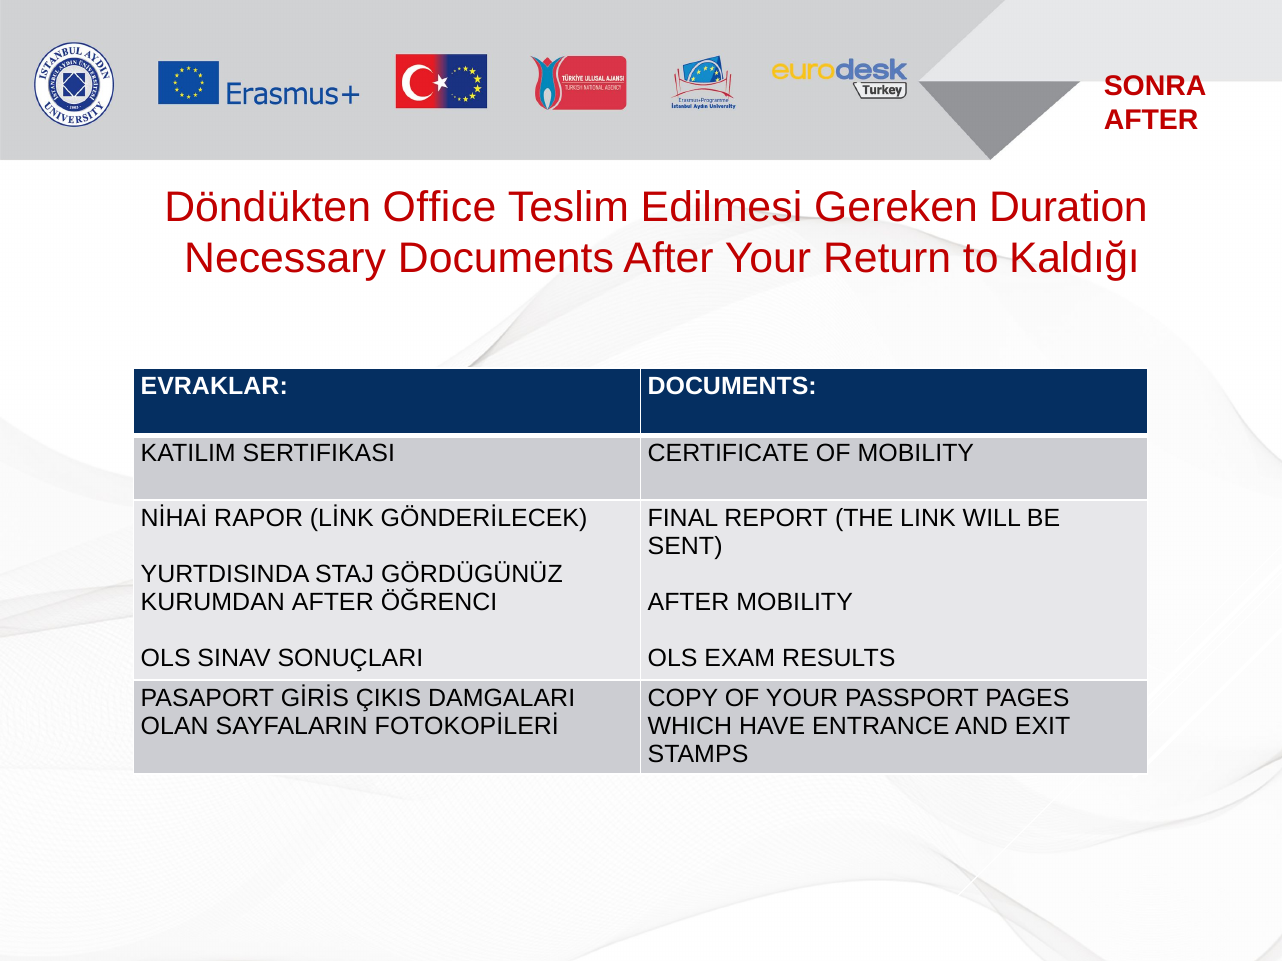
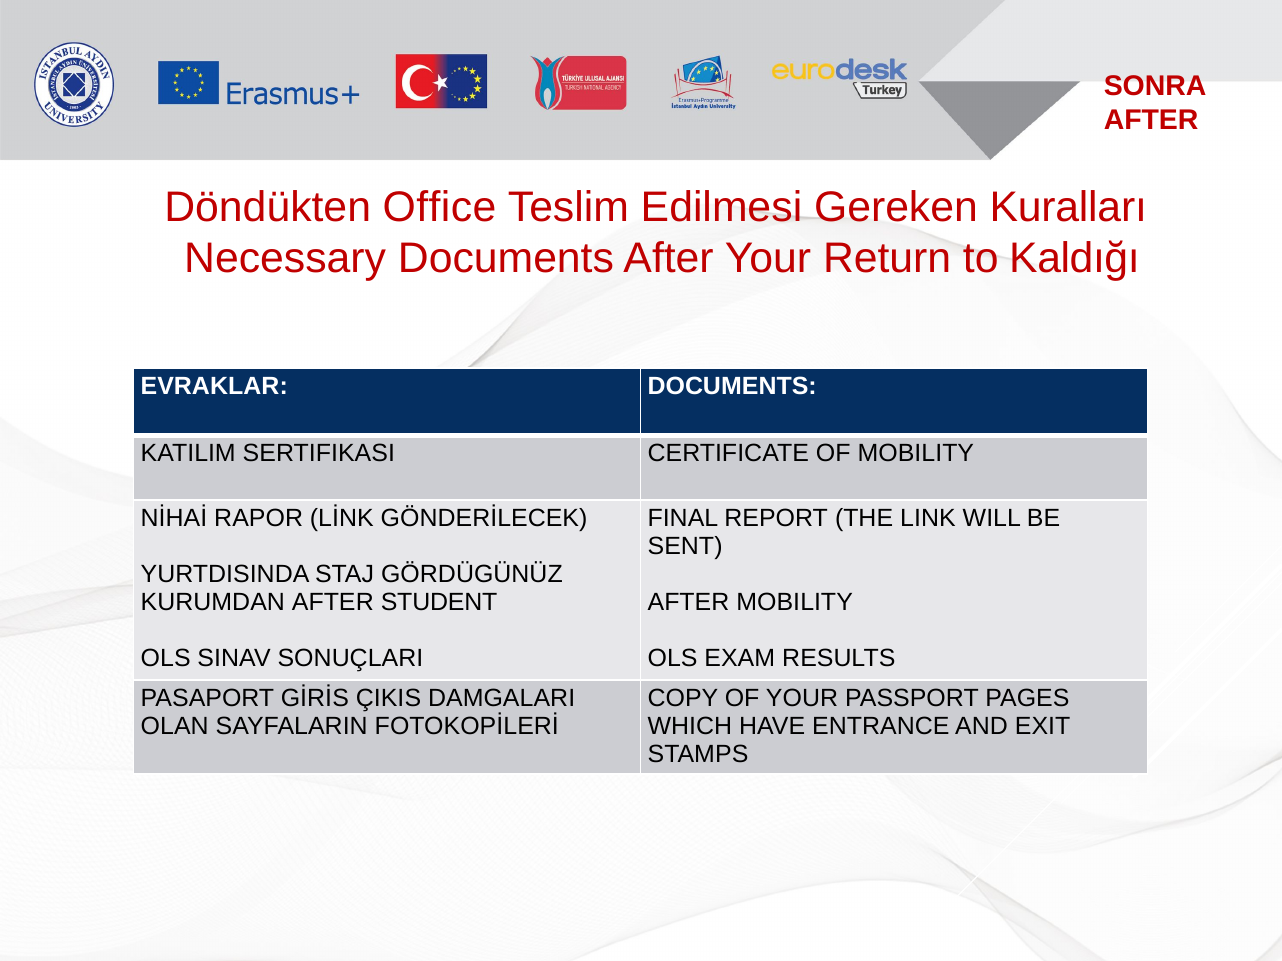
Duration: Duration -> Kuralları
ÖĞRENCI: ÖĞRENCI -> STUDENT
